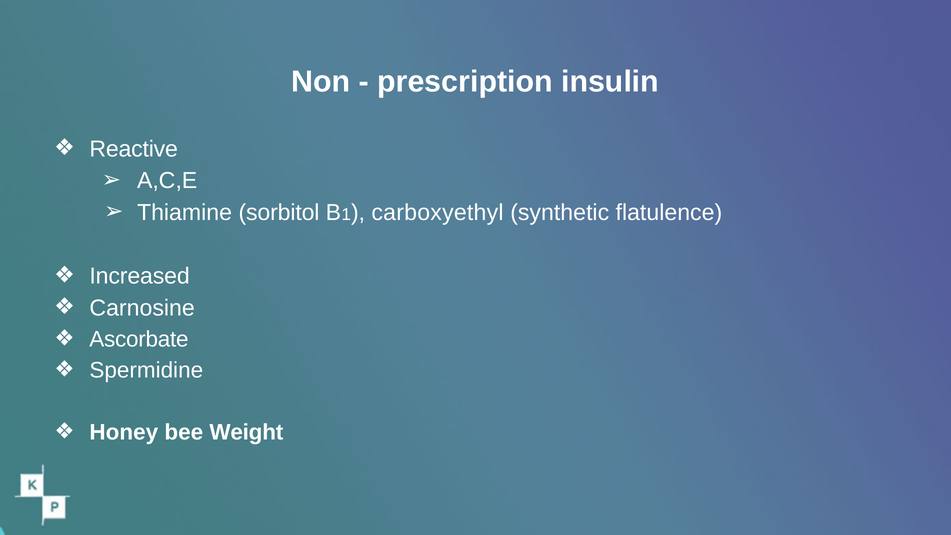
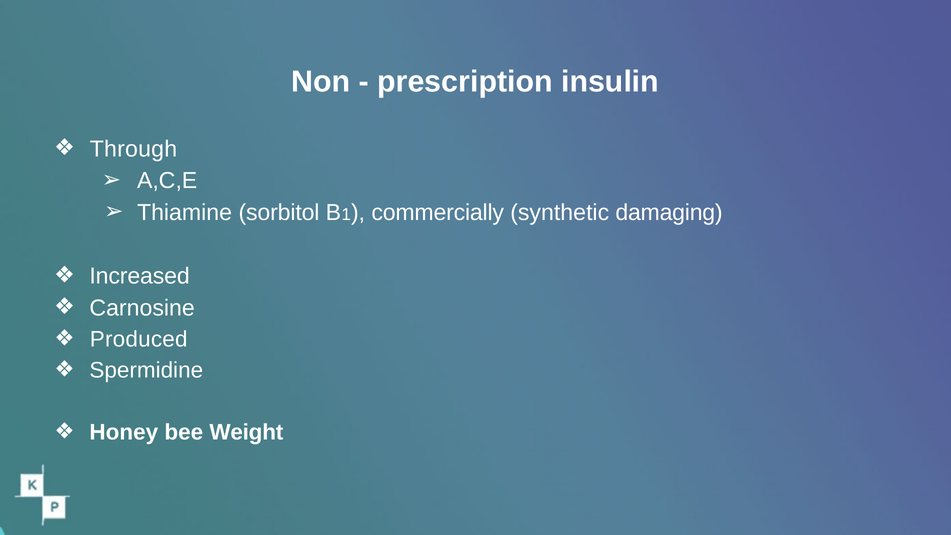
Reactive: Reactive -> Through
carboxyethyl: carboxyethyl -> commercially
flatulence: flatulence -> damaging
Ascorbate: Ascorbate -> Produced
